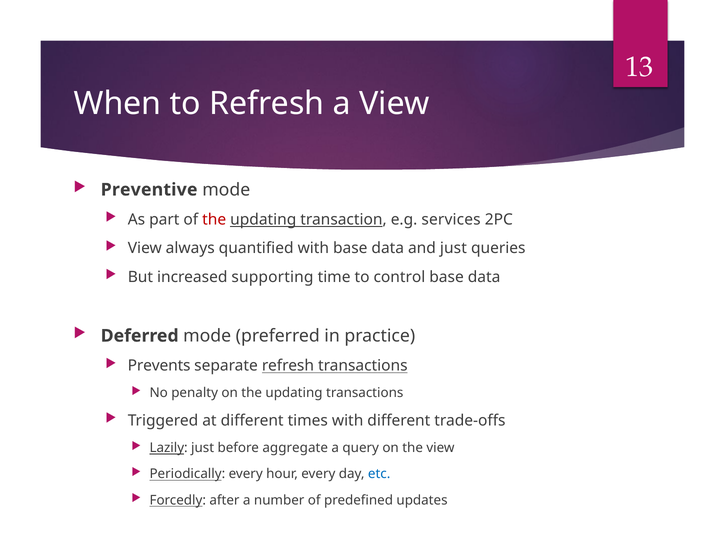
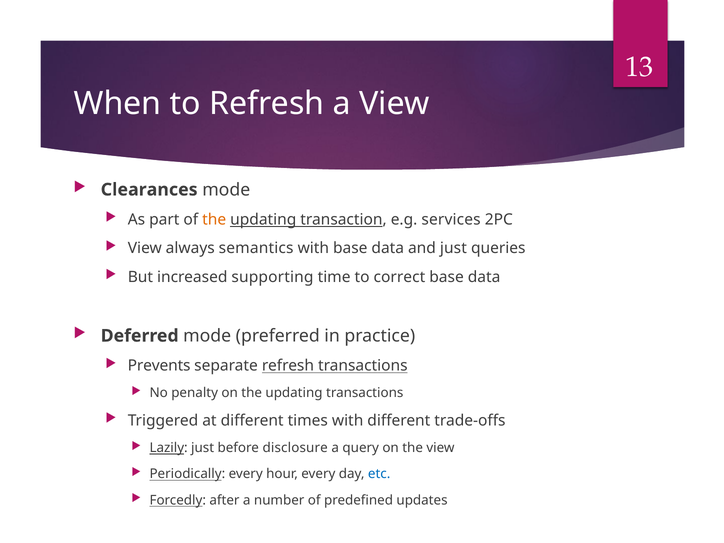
Preventive: Preventive -> Clearances
the at (214, 220) colour: red -> orange
quantified: quantified -> semantics
control: control -> correct
aggregate: aggregate -> disclosure
